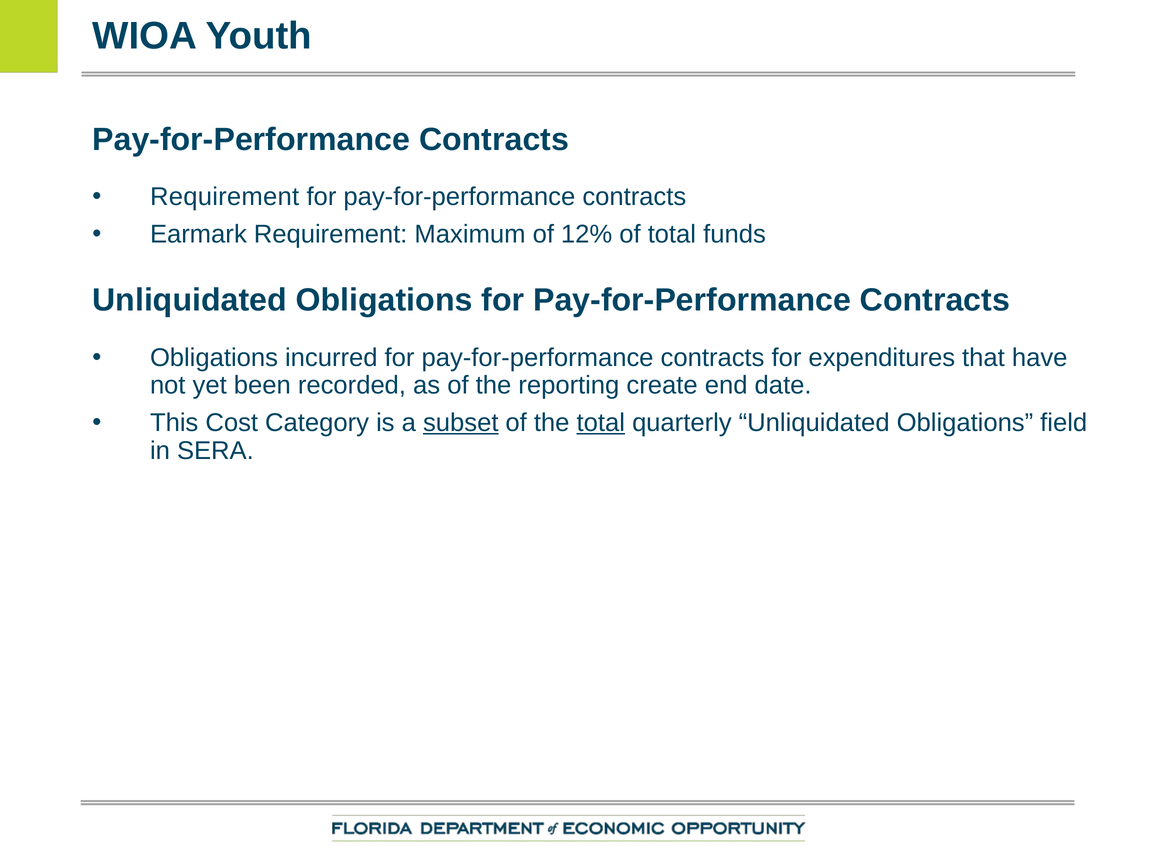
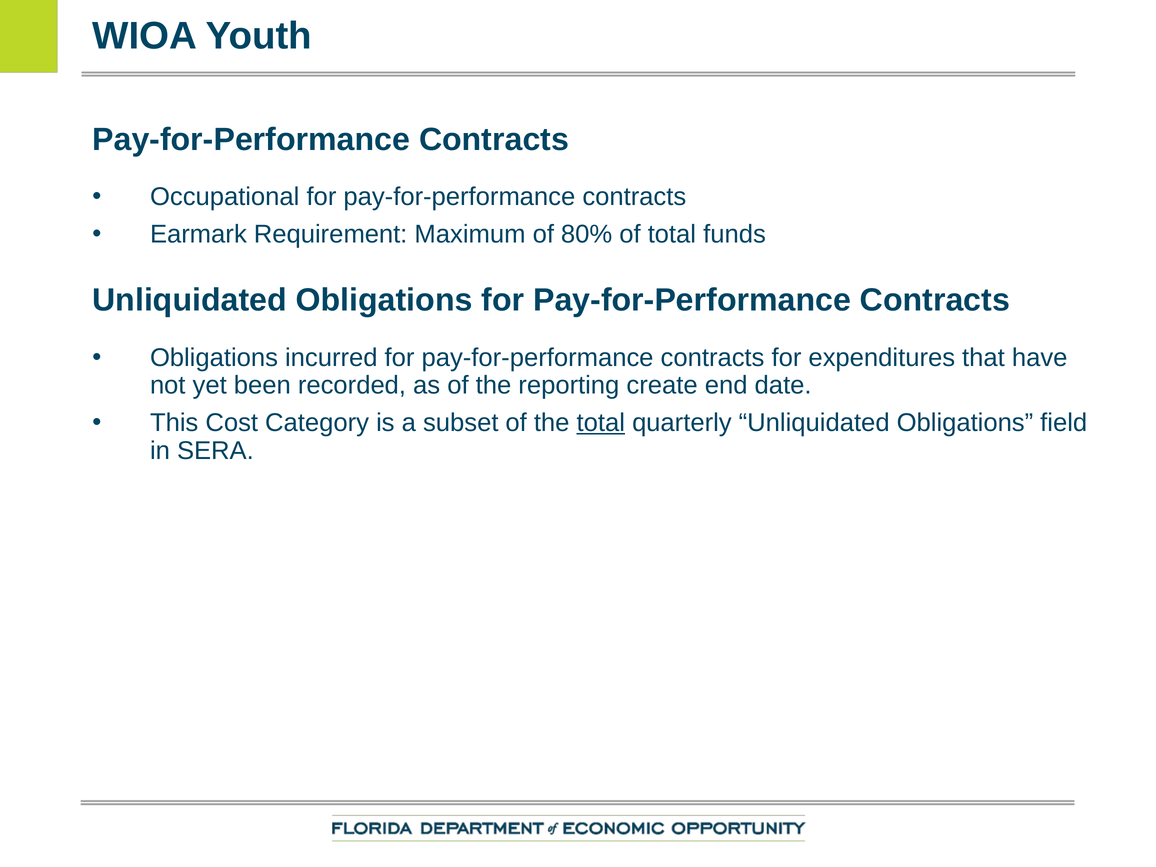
Requirement at (225, 197): Requirement -> Occupational
12%: 12% -> 80%
subset underline: present -> none
